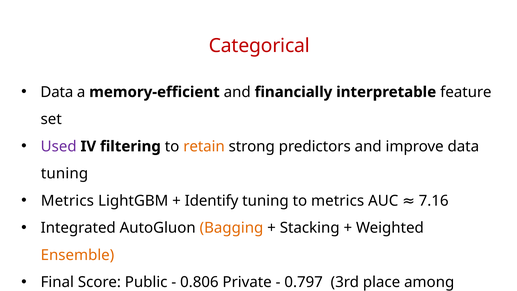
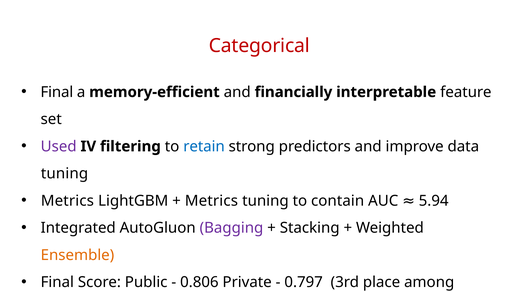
Data at (57, 92): Data -> Final
retain colour: orange -> blue
Identify at (212, 201): Identify -> Metrics
to metrics: metrics -> contain
7.16: 7.16 -> 5.94
Bagging colour: orange -> purple
